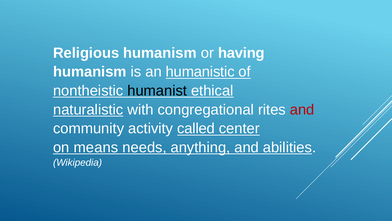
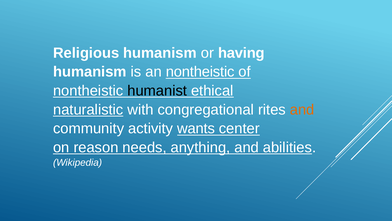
an humanistic: humanistic -> nontheistic
and at (302, 109) colour: red -> orange
called: called -> wants
means: means -> reason
